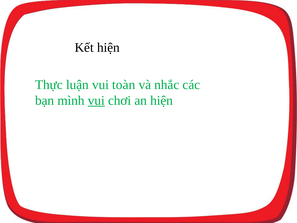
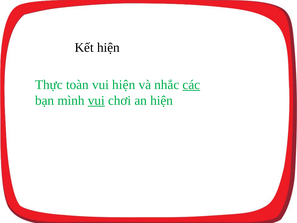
luận: luận -> toàn
vui toàn: toàn -> hiện
các underline: none -> present
